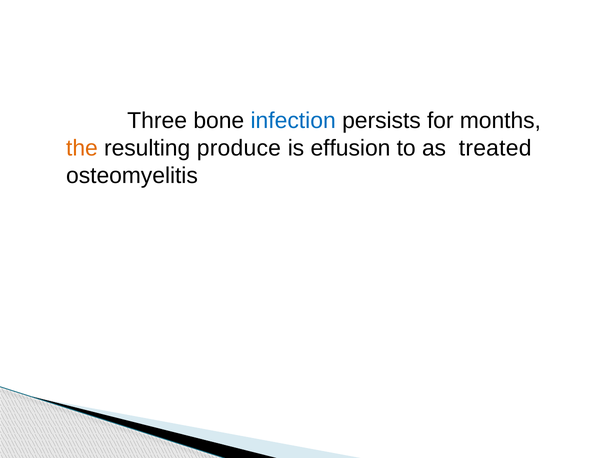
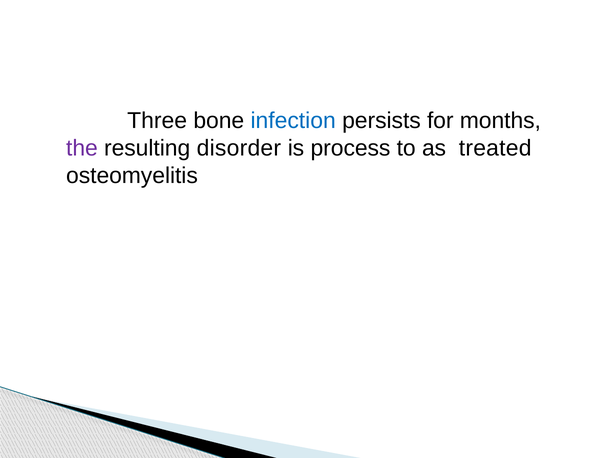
the colour: orange -> purple
produce: produce -> disorder
effusion: effusion -> process
